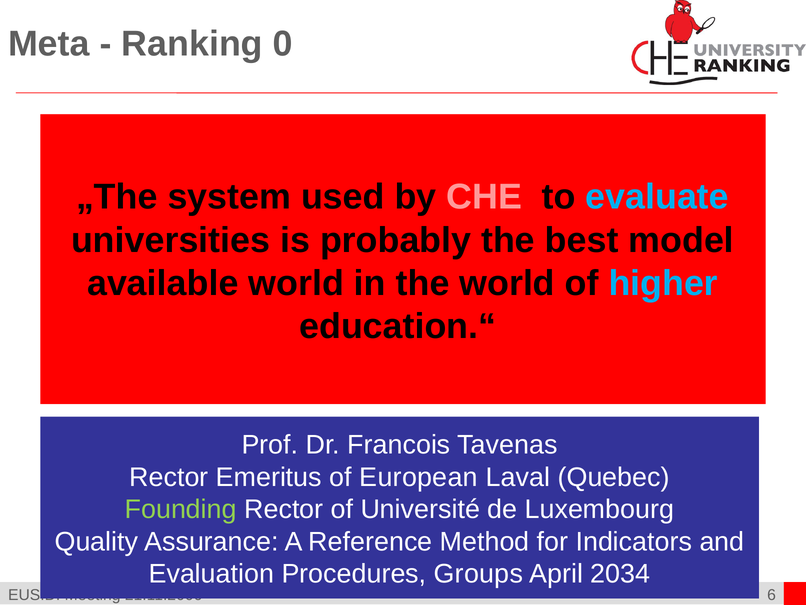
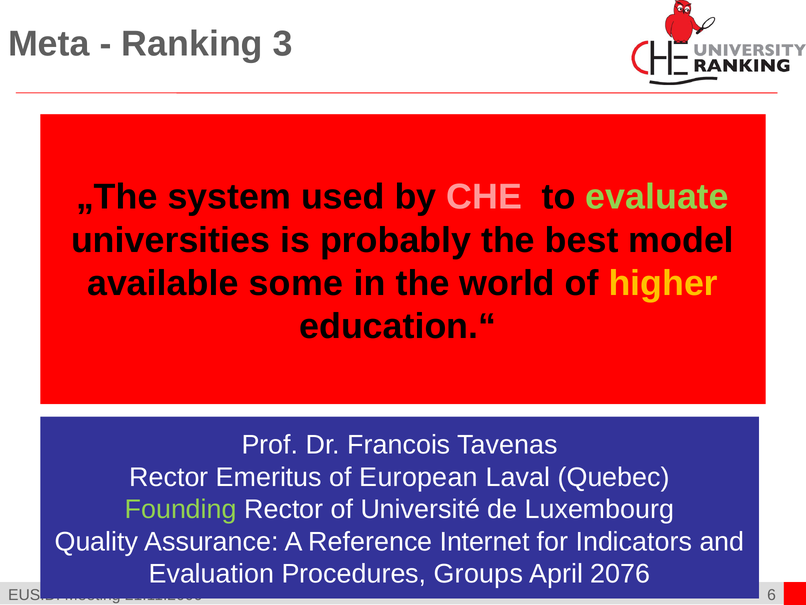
0: 0 -> 3
evaluate colour: light blue -> light green
available world: world -> some
higher colour: light blue -> yellow
Method: Method -> Internet
2034: 2034 -> 2076
